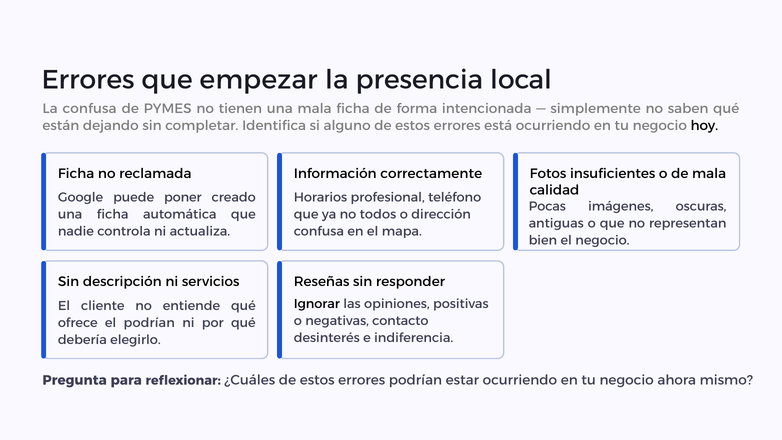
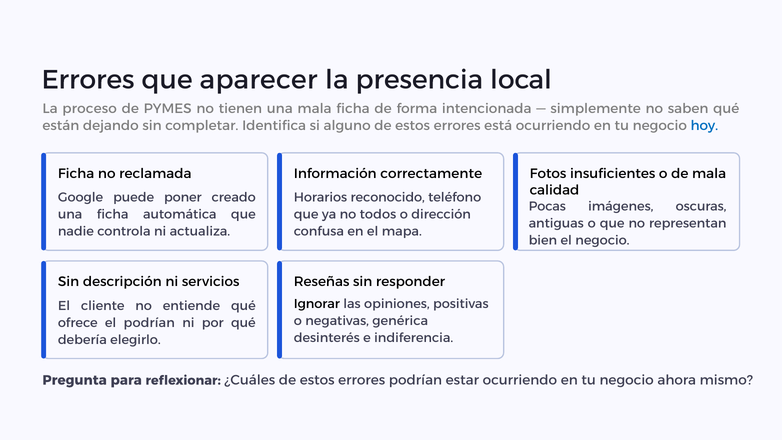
empezar: empezar -> aparecer
La confusa: confusa -> proceso
hoy colour: black -> blue
profesional: profesional -> reconocido
contacto: contacto -> genérica
